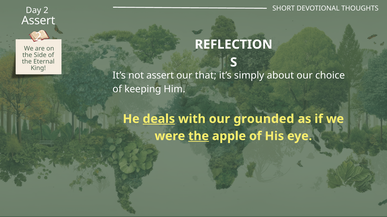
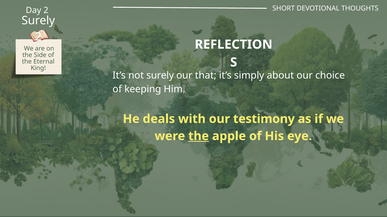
Assert at (38, 21): Assert -> Surely
not assert: assert -> surely
deals underline: present -> none
grounded: grounded -> testimony
